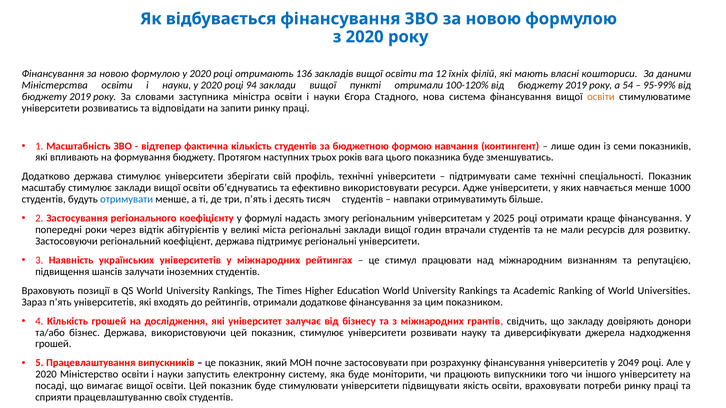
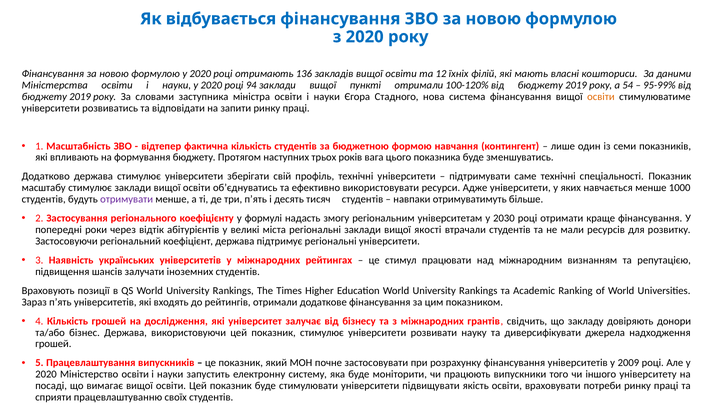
отримувати colour: blue -> purple
2025: 2025 -> 2030
годин: годин -> якості
2049: 2049 -> 2009
